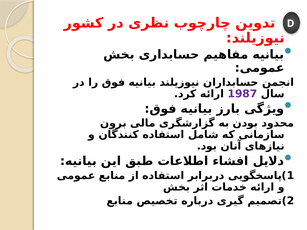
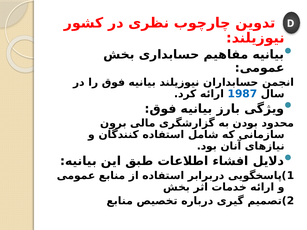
1987 colour: purple -> blue
